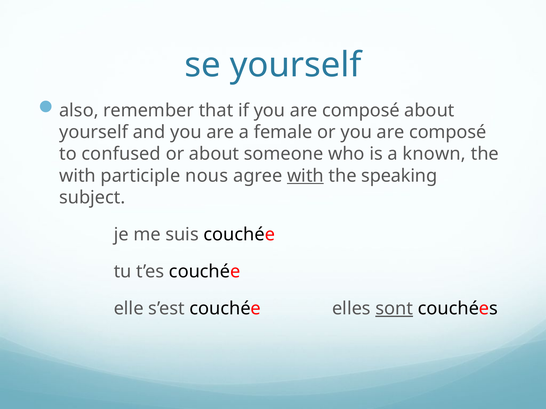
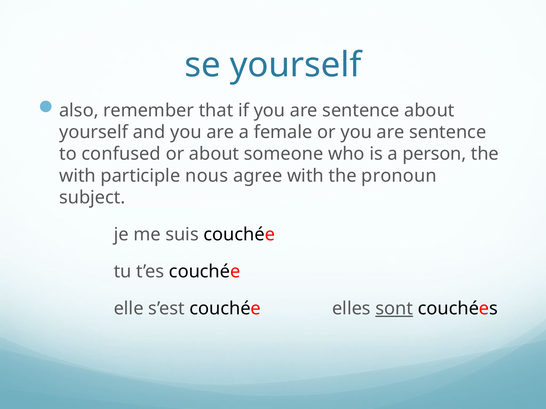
if you are composé: composé -> sentence
or you are composé: composé -> sentence
known: known -> person
with at (305, 176) underline: present -> none
speaking: speaking -> pronoun
